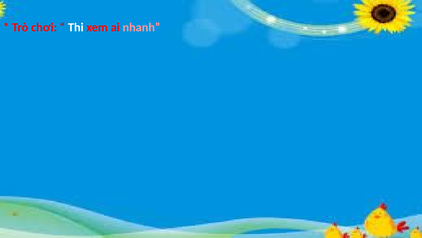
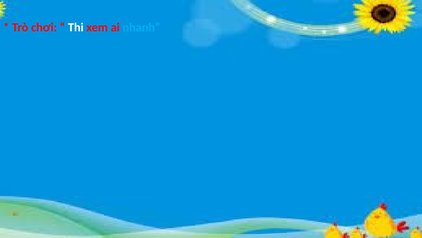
nhanh colour: pink -> light blue
